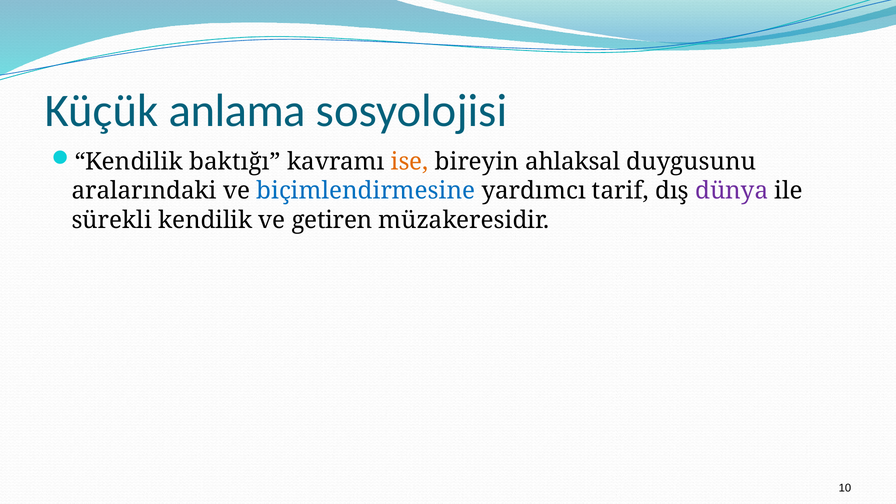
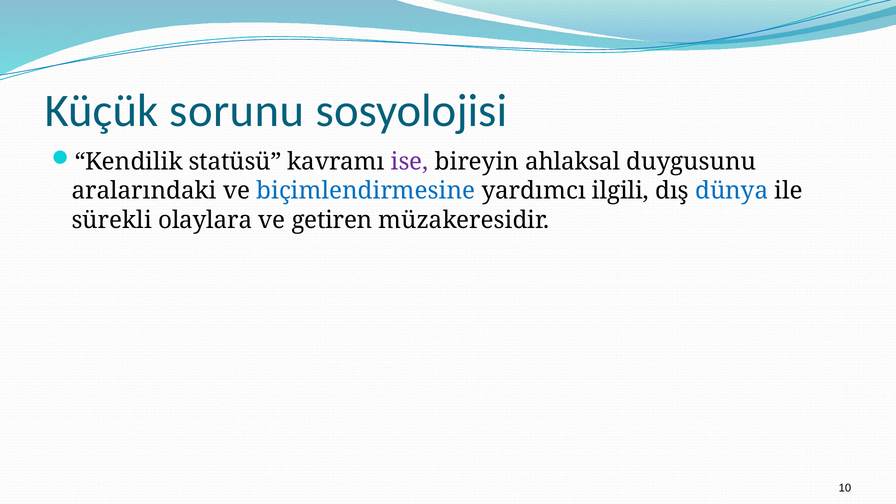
anlama: anlama -> sorunu
baktığı: baktığı -> statüsü
ise colour: orange -> purple
tarif: tarif -> ilgili
dünya colour: purple -> blue
sürekli kendilik: kendilik -> olaylara
